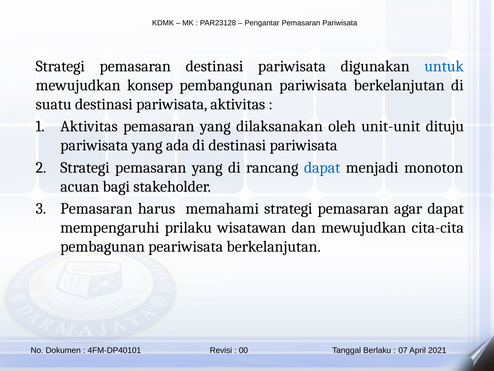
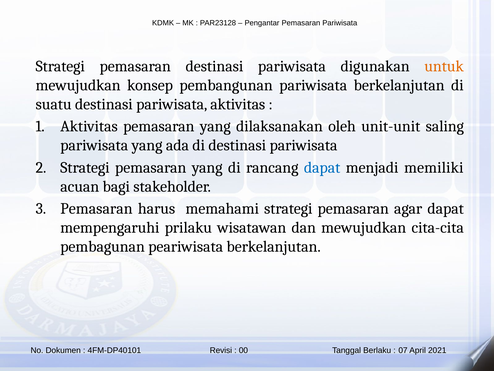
untuk colour: blue -> orange
dituju: dituju -> saling
monoton: monoton -> memiliki
